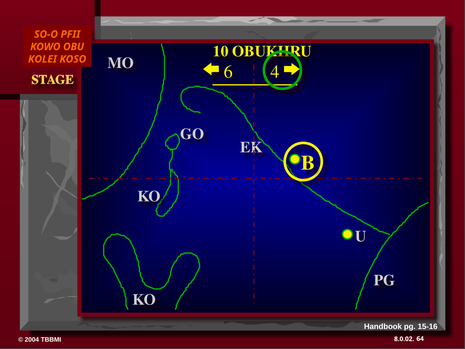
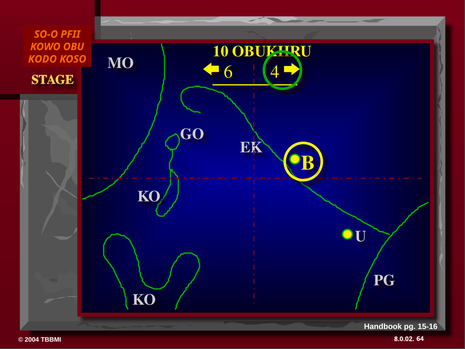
KOLEI: KOLEI -> KODO
